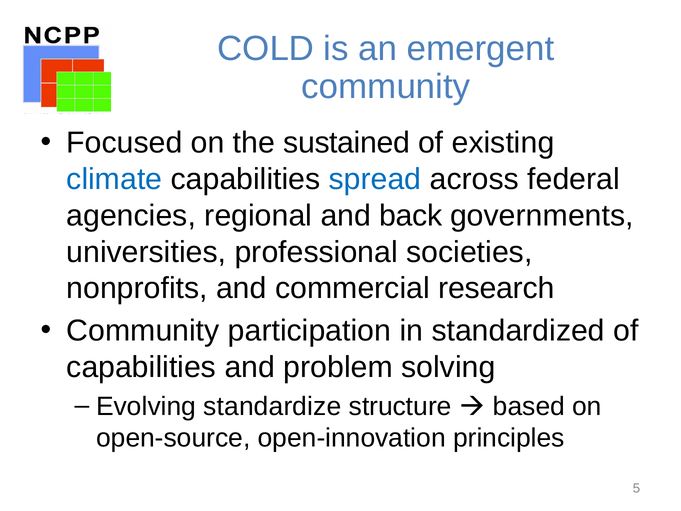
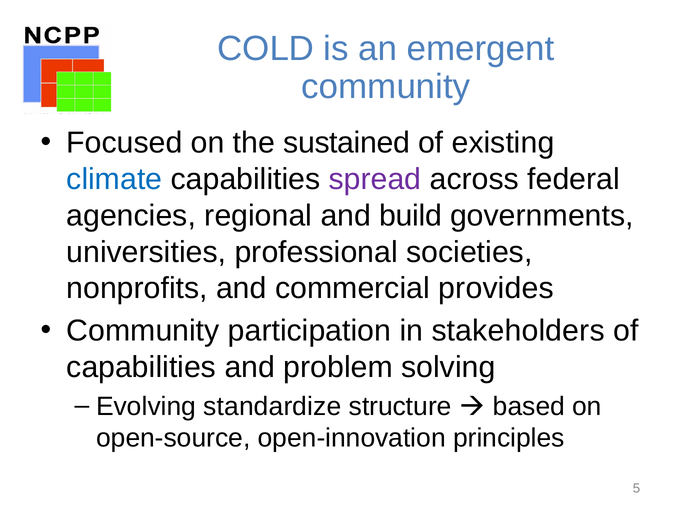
spread colour: blue -> purple
back: back -> build
research: research -> provides
standardized: standardized -> stakeholders
